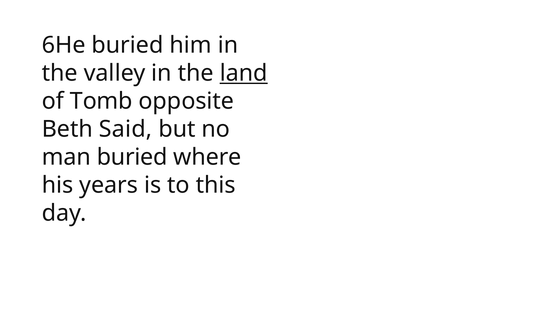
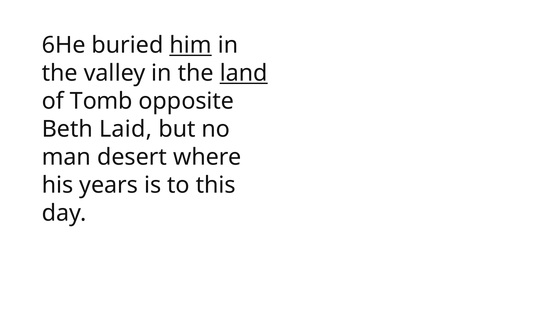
him underline: none -> present
Said: Said -> Laid
man buried: buried -> desert
